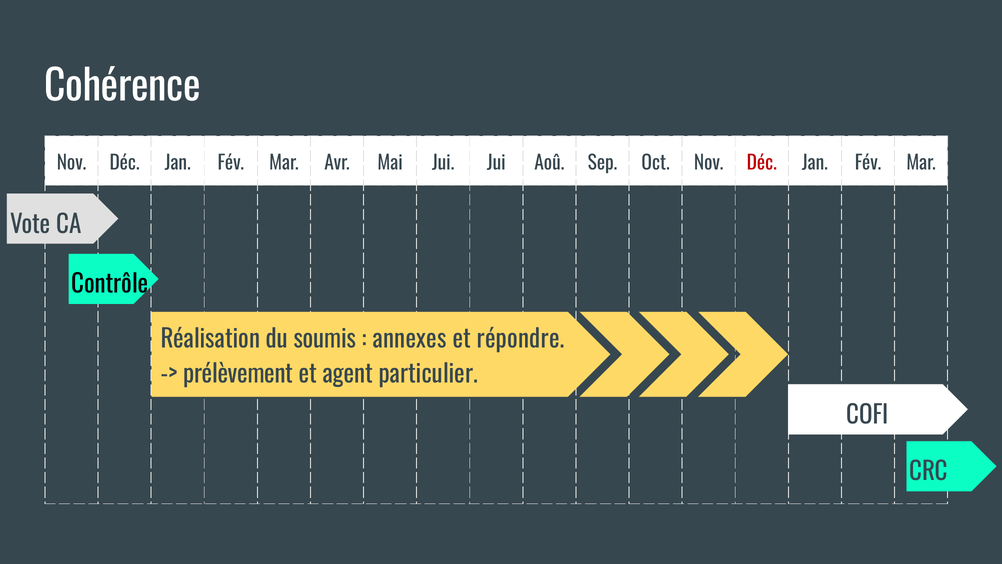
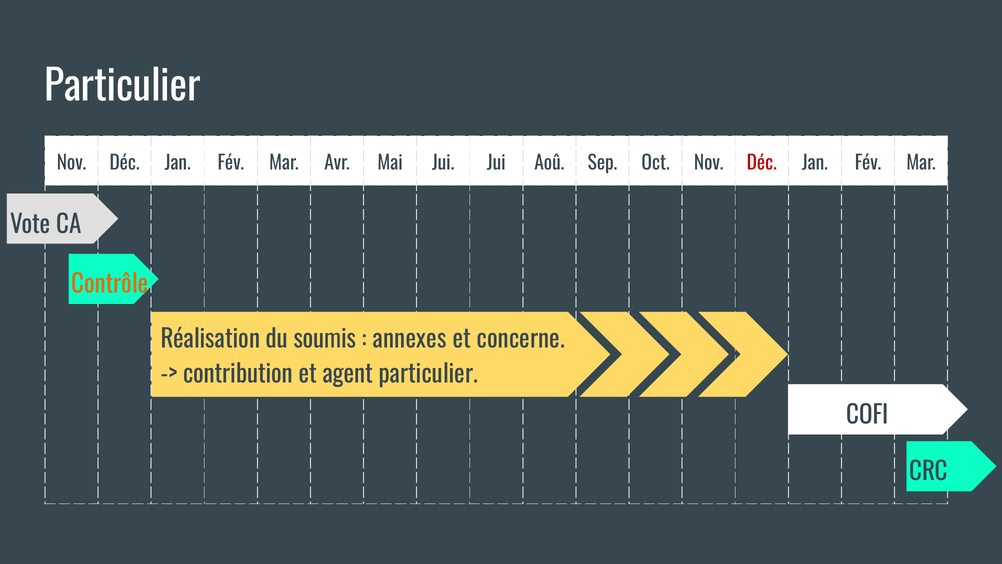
Cohérence at (122, 87): Cohérence -> Particulier
Contrôle colour: black -> orange
répondre: répondre -> concerne
prélèvement: prélèvement -> contribution
